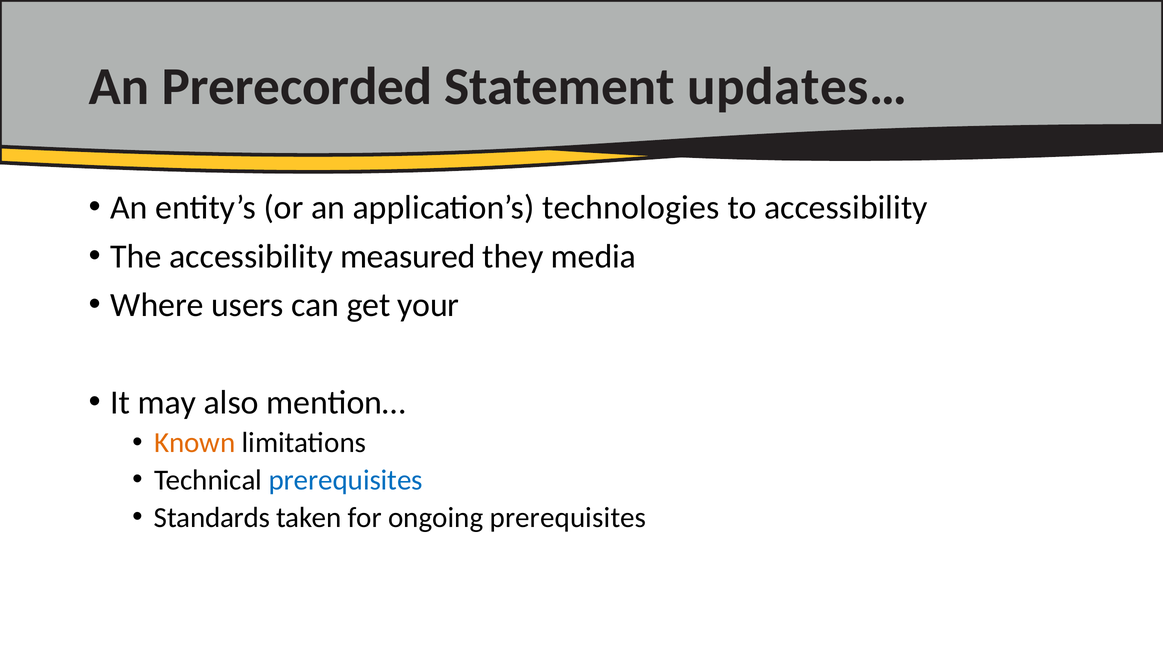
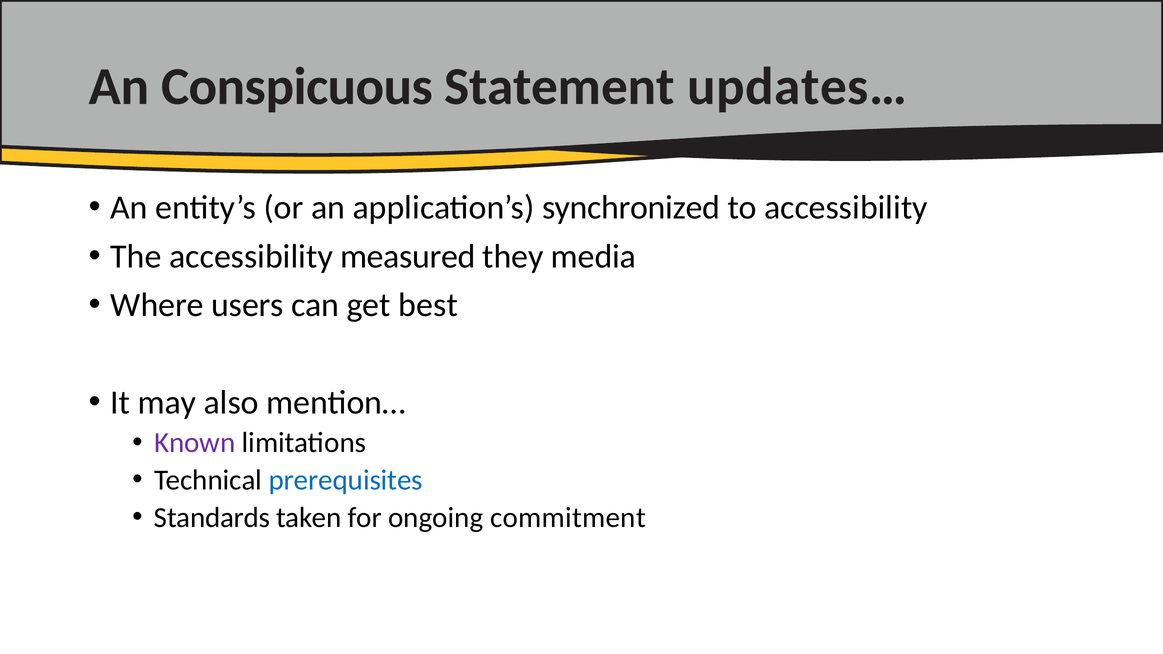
Prerecorded: Prerecorded -> Conspicuous
technologies: technologies -> synchronized
your: your -> best
Known colour: orange -> purple
ongoing prerequisites: prerequisites -> commitment
